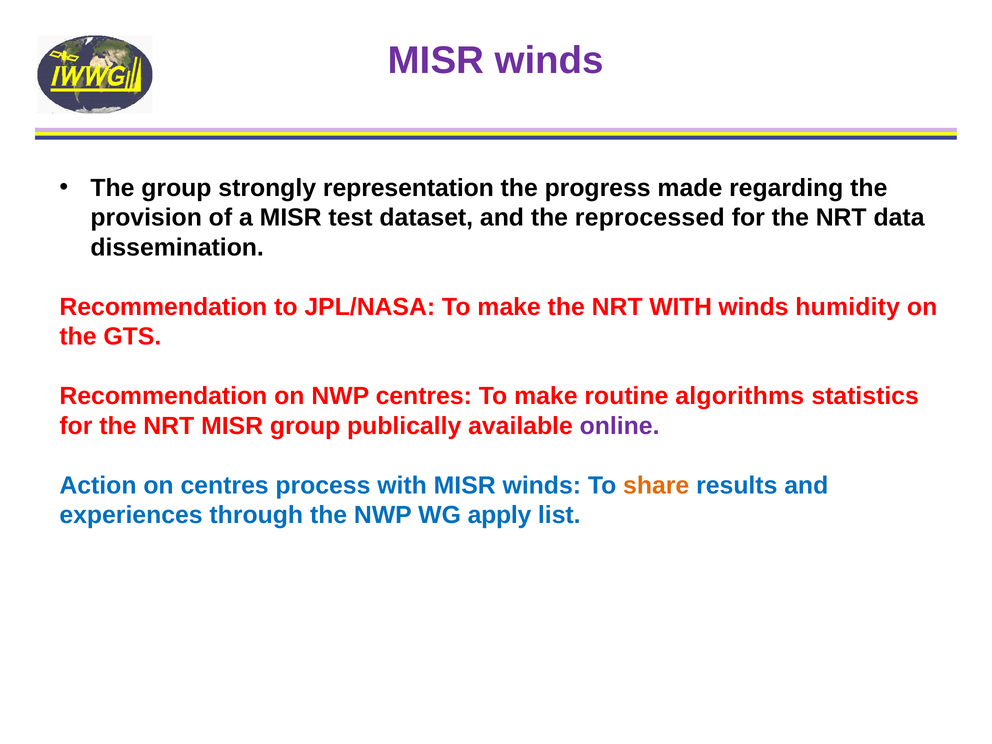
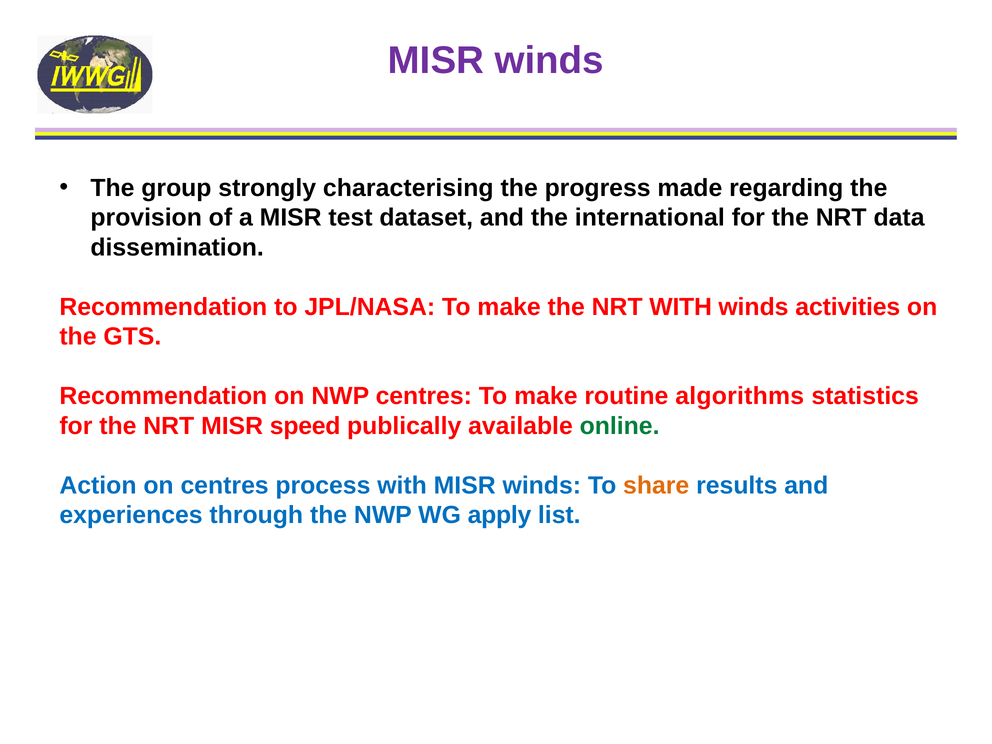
representation: representation -> characterising
reprocessed: reprocessed -> international
humidity: humidity -> activities
MISR group: group -> speed
online colour: purple -> green
